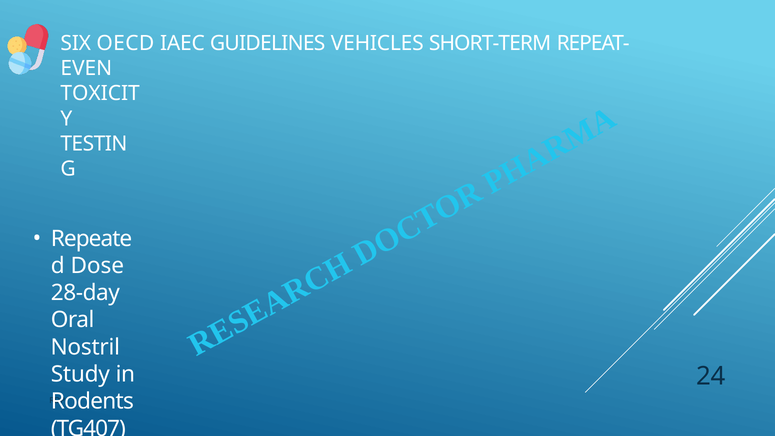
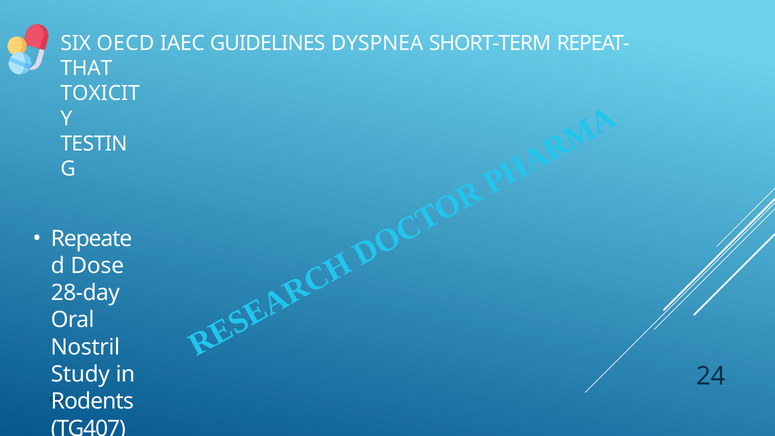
VEHICLES: VEHICLES -> DYSPNEA
EVEN: EVEN -> THAT
